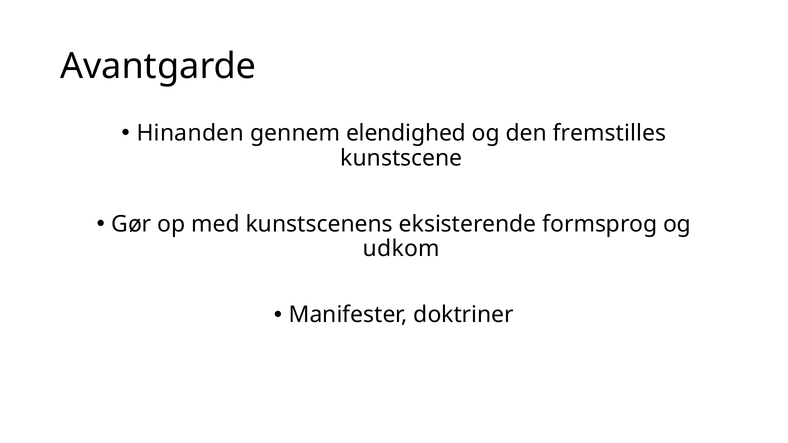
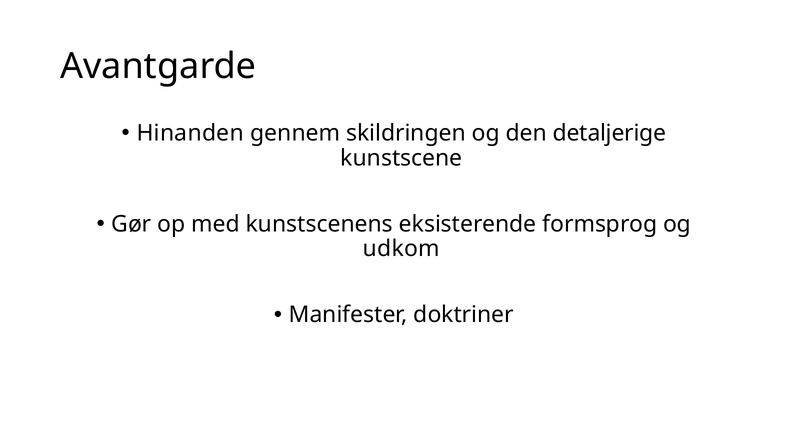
elendighed: elendighed -> skildringen
fremstilles: fremstilles -> detaljerige
